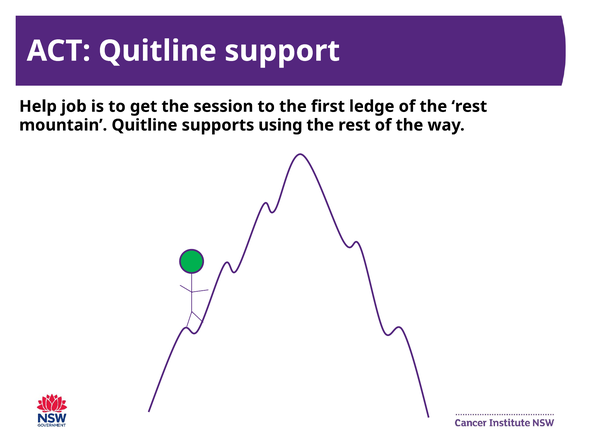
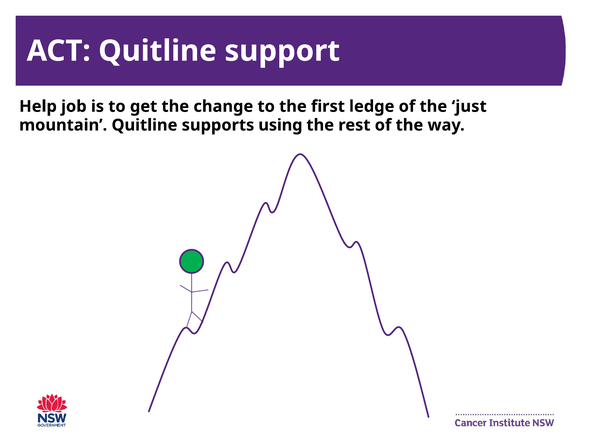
session: session -> change
of the rest: rest -> just
